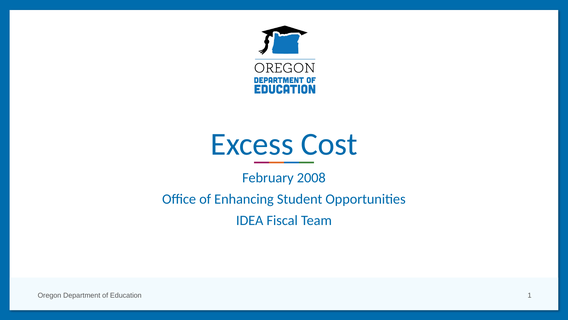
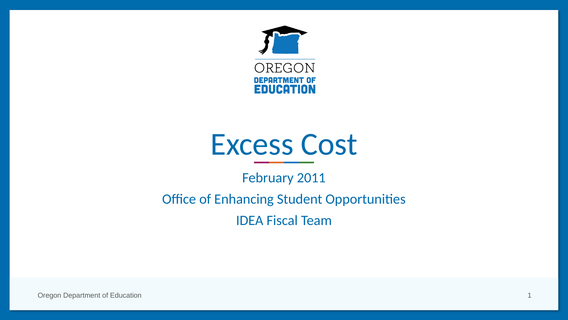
2008: 2008 -> 2011
